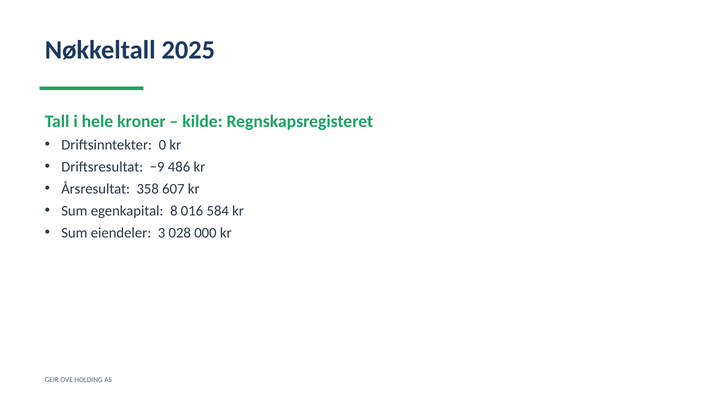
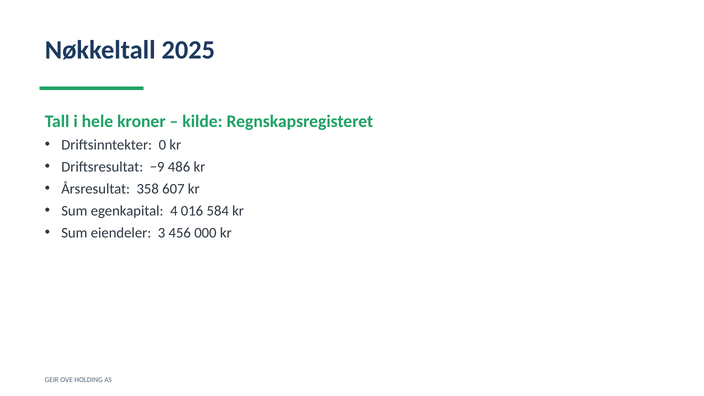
8: 8 -> 4
028: 028 -> 456
